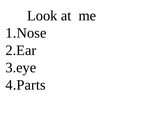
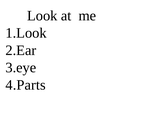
1.Nose: 1.Nose -> 1.Look
